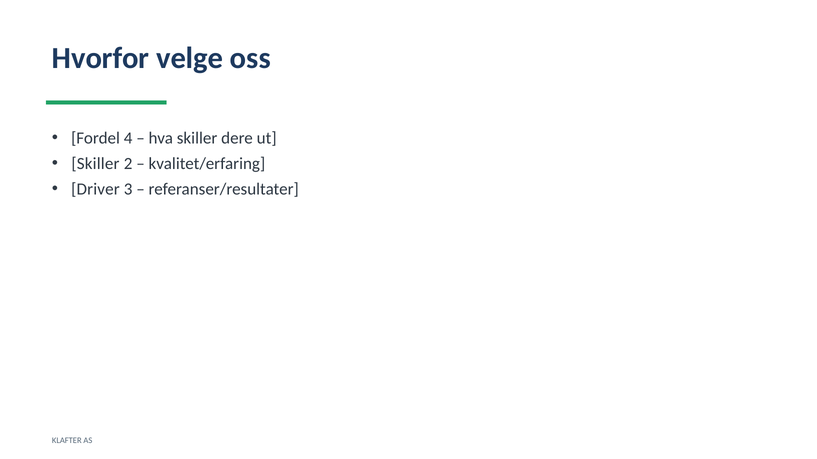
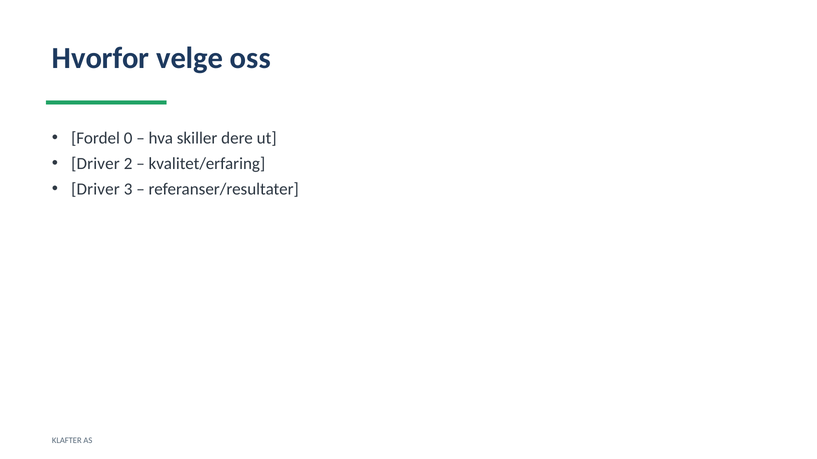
4: 4 -> 0
Skiller at (95, 164): Skiller -> Driver
